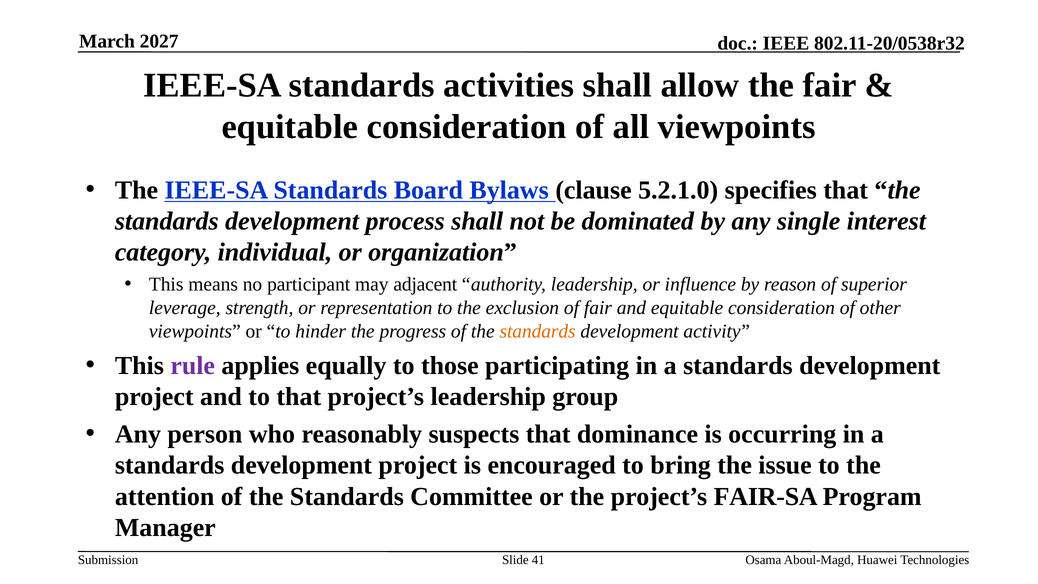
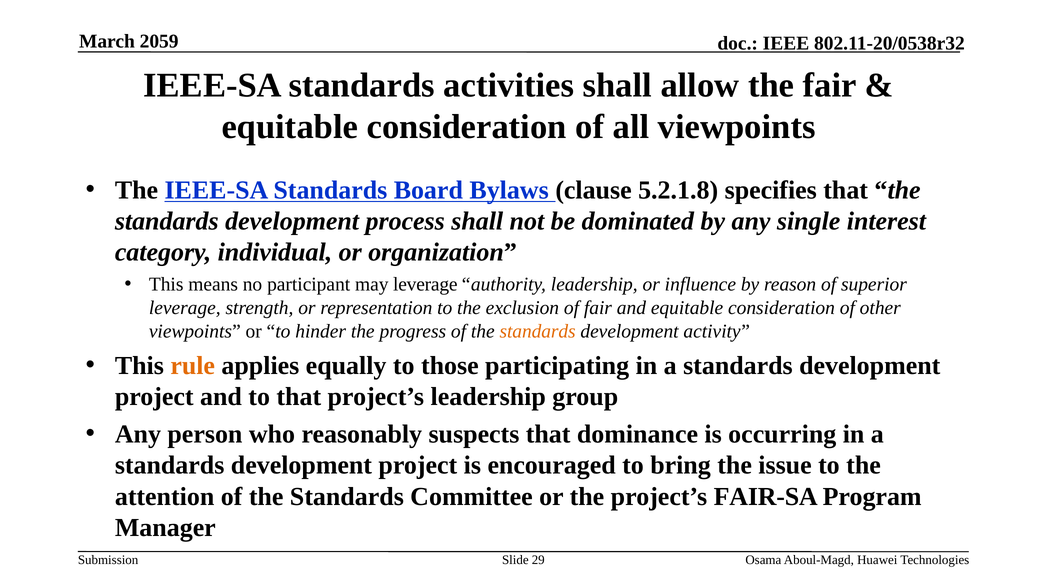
2027: 2027 -> 2059
5.2.1.0: 5.2.1.0 -> 5.2.1.8
may adjacent: adjacent -> leverage
rule colour: purple -> orange
41: 41 -> 29
